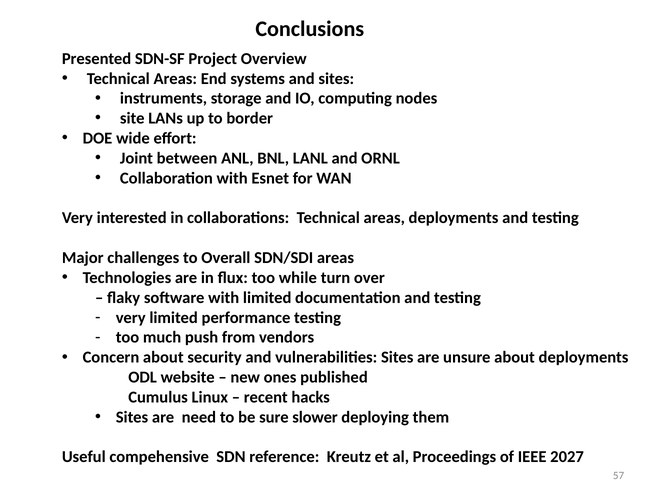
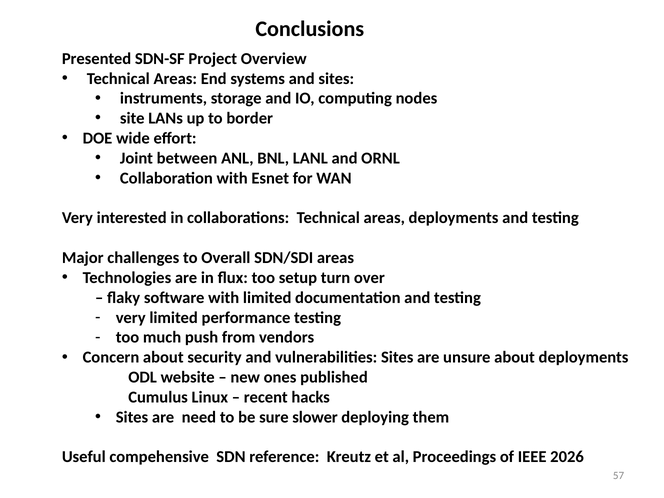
while: while -> setup
2027: 2027 -> 2026
